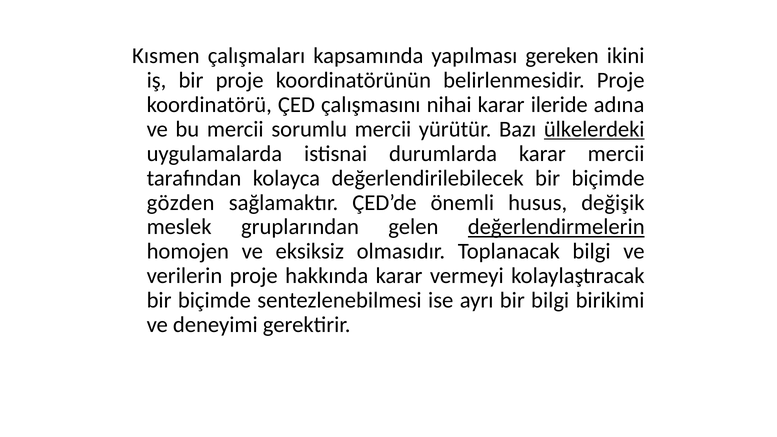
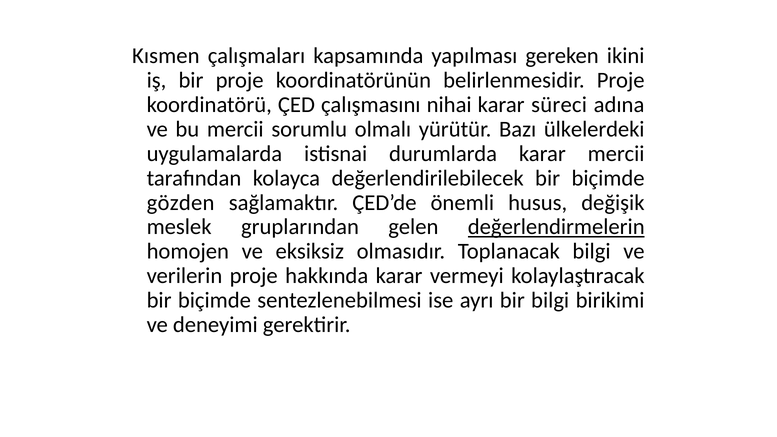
ileride: ileride -> süreci
sorumlu mercii: mercii -> olmalı
ülkelerdeki underline: present -> none
